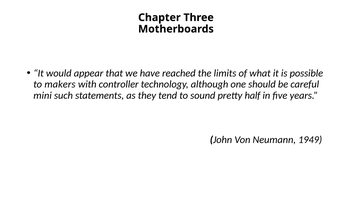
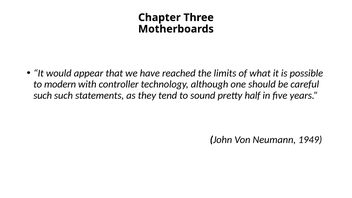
makers: makers -> modern
mini at (43, 95): mini -> such
